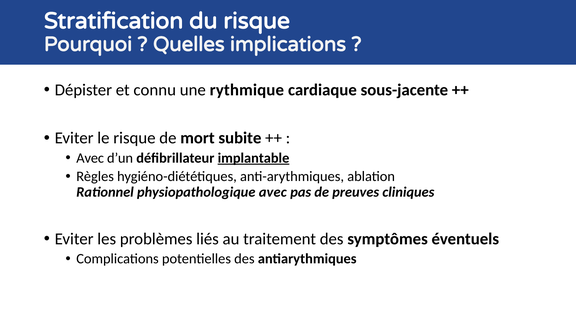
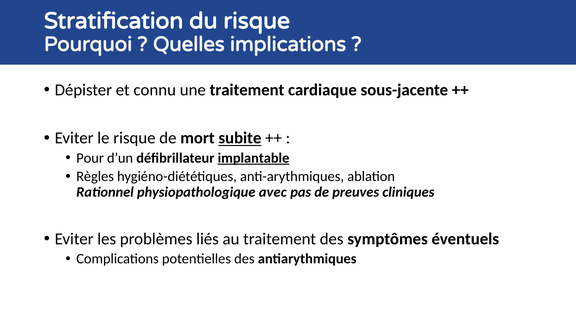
une rythmique: rythmique -> traitement
subite underline: none -> present
Avec at (90, 158): Avec -> Pour
